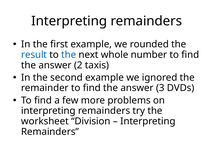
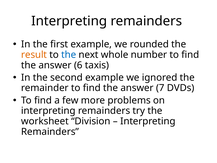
result colour: blue -> orange
2: 2 -> 6
3: 3 -> 7
